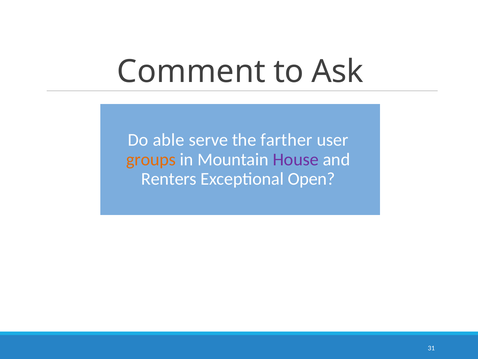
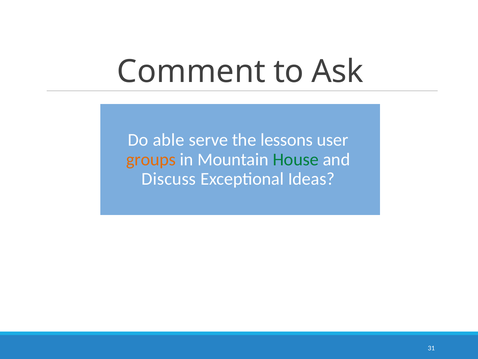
farther: farther -> lessons
House colour: purple -> green
Renters: Renters -> Discuss
Open: Open -> Ideas
